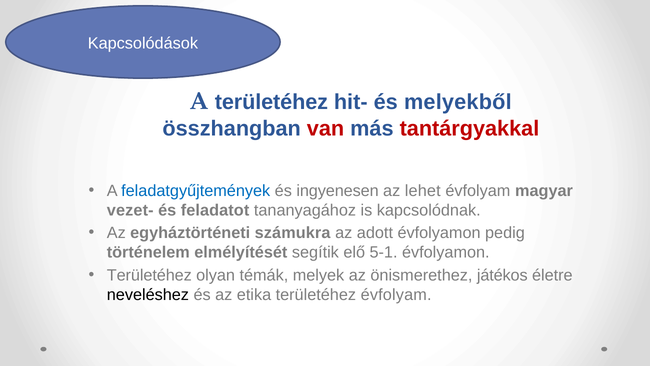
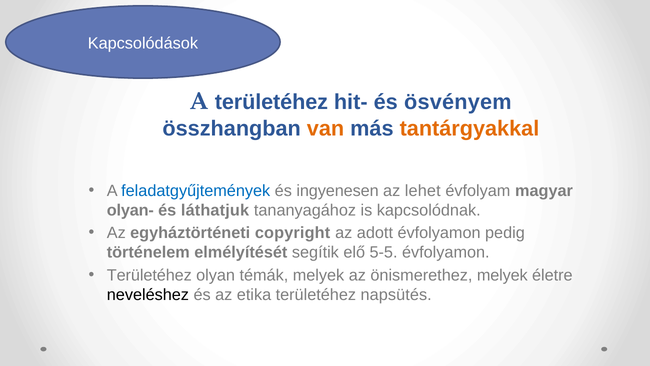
melyekből: melyekből -> ösvényem
van colour: red -> orange
tantárgyakkal colour: red -> orange
vezet-: vezet- -> olyan-
feladatot: feladatot -> láthatjuk
számukra: számukra -> copyright
5-1: 5-1 -> 5-5
önismerethez játékos: játékos -> melyek
területéhez évfolyam: évfolyam -> napsütés
